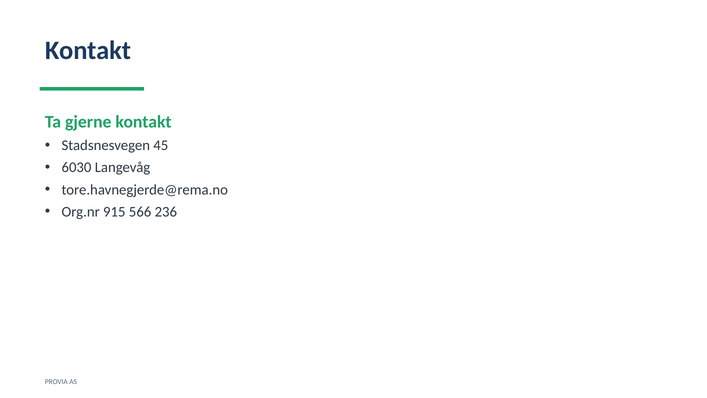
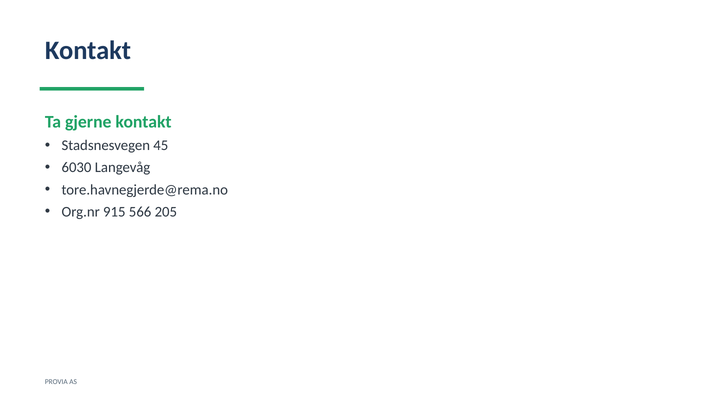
236: 236 -> 205
